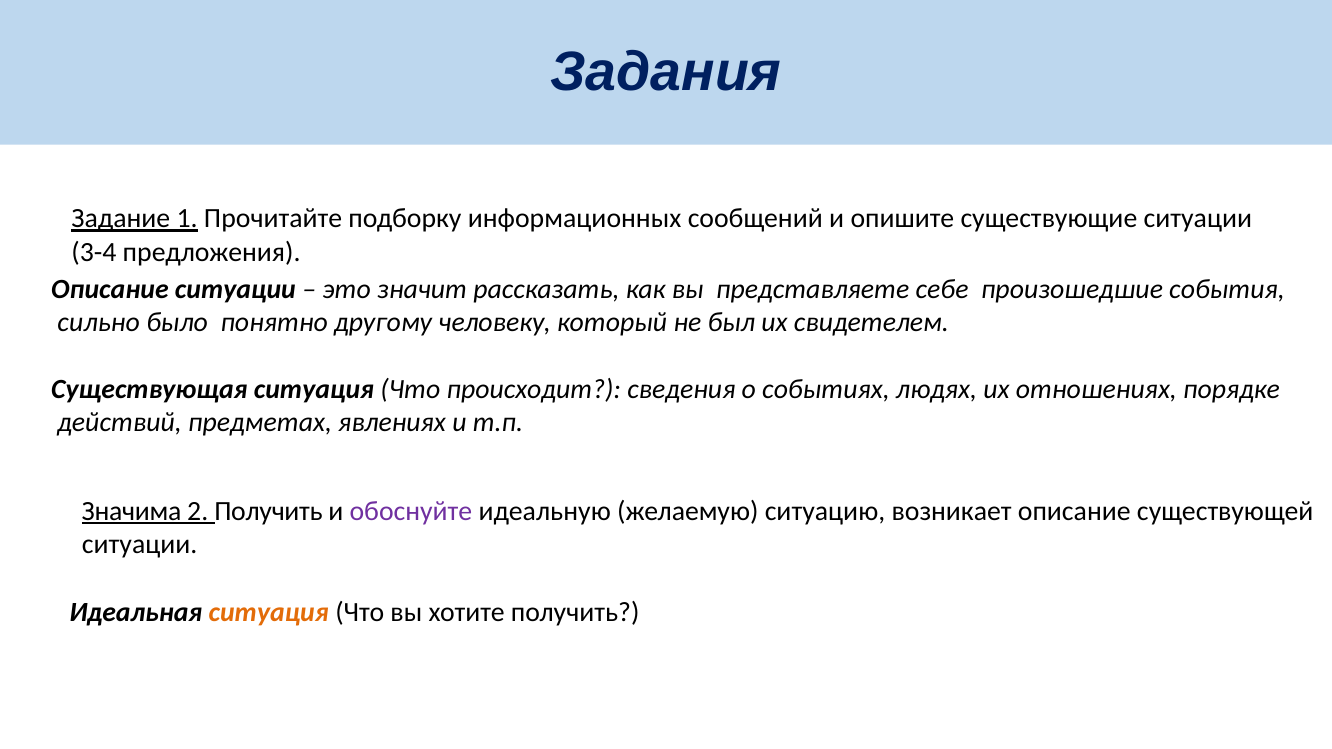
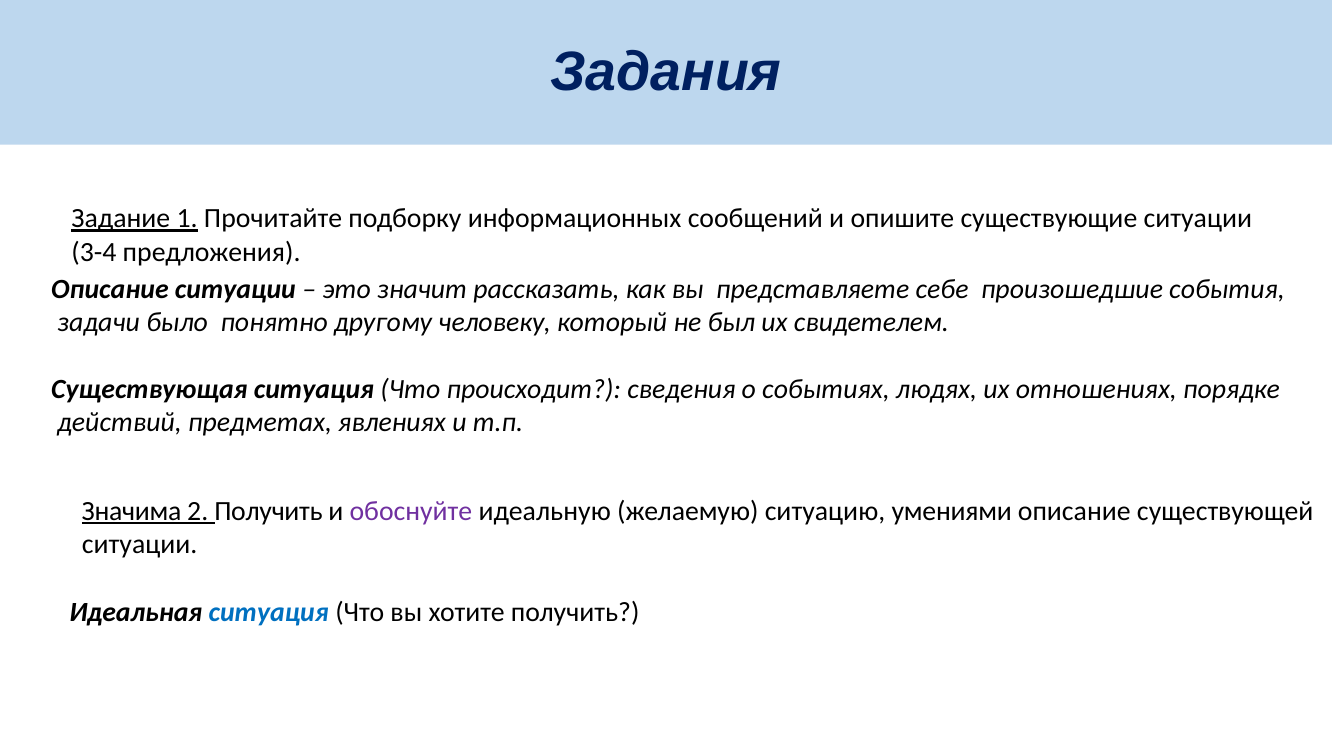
сильно: сильно -> задачи
возникает: возникает -> умениями
ситуация at (269, 613) colour: orange -> blue
